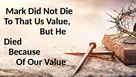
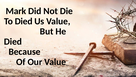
To That: That -> Died
